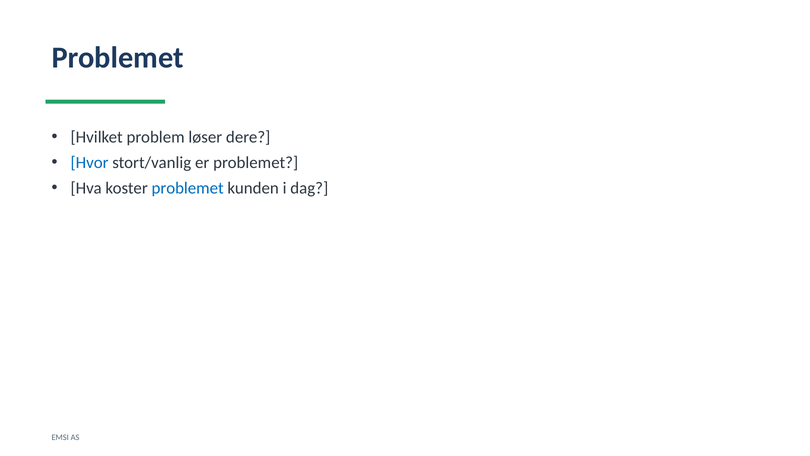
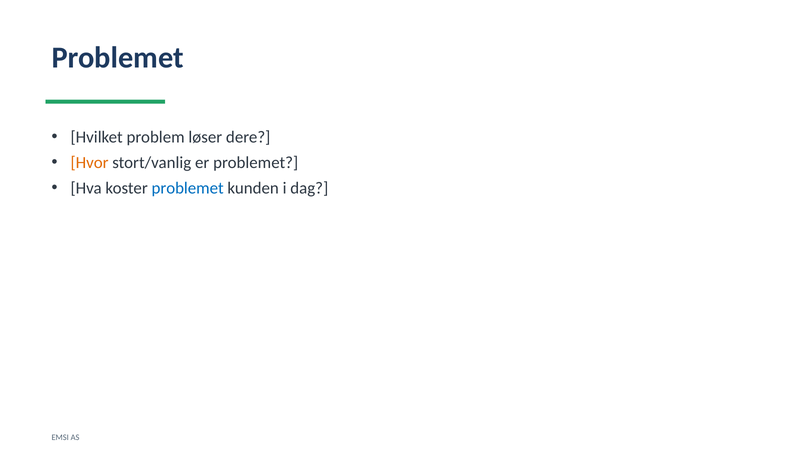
Hvor colour: blue -> orange
